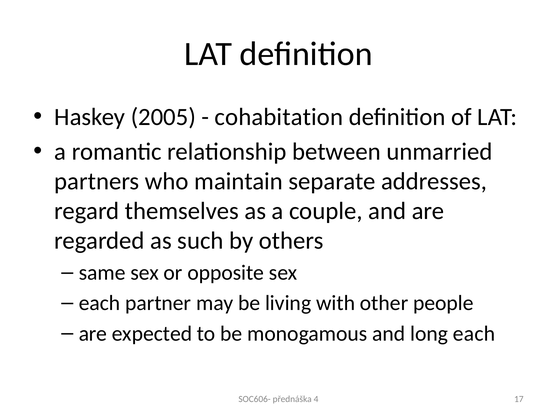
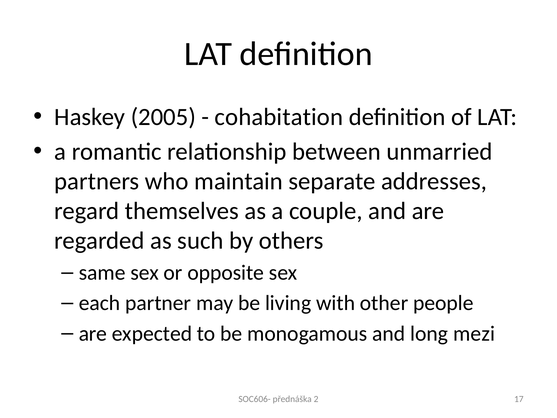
long each: each -> mezi
4: 4 -> 2
